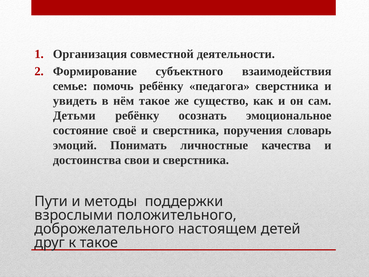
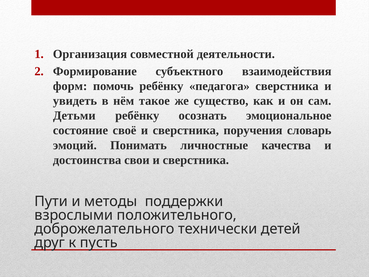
семье: семье -> форм
настоящем: настоящем -> технически
к такое: такое -> пусть
